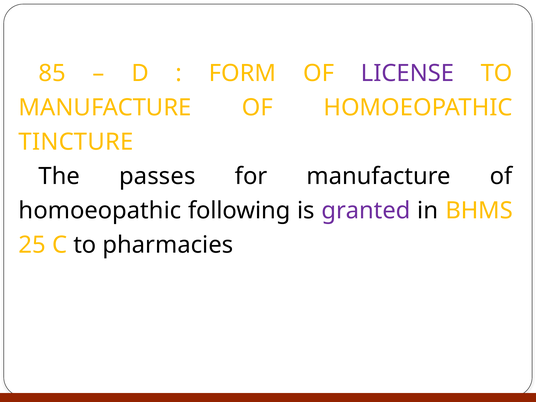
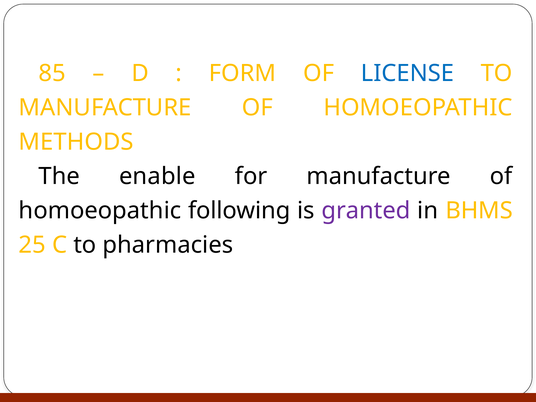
LICENSE colour: purple -> blue
TINCTURE: TINCTURE -> METHODS
passes: passes -> enable
